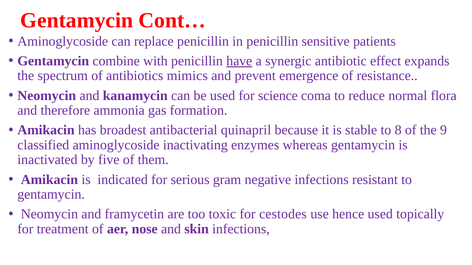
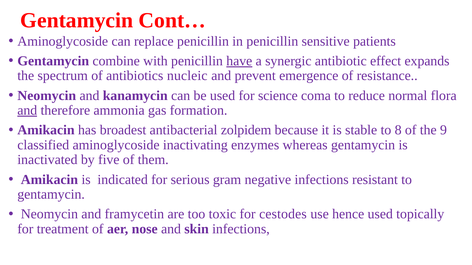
mimics: mimics -> nucleic
and at (27, 111) underline: none -> present
quinapril: quinapril -> zolpidem
